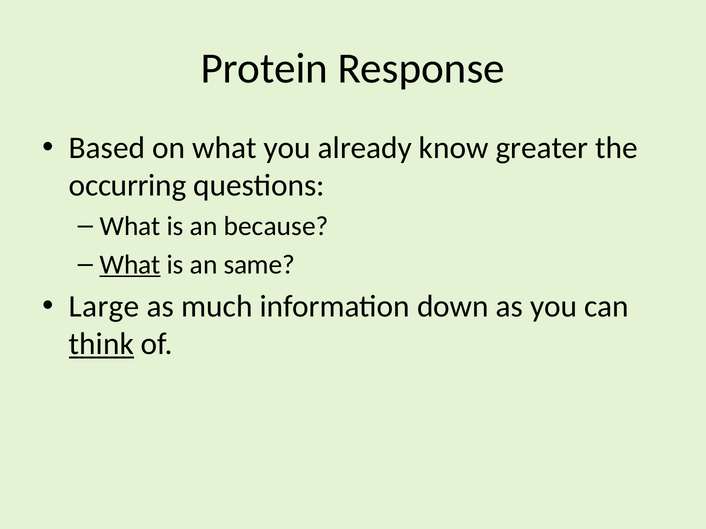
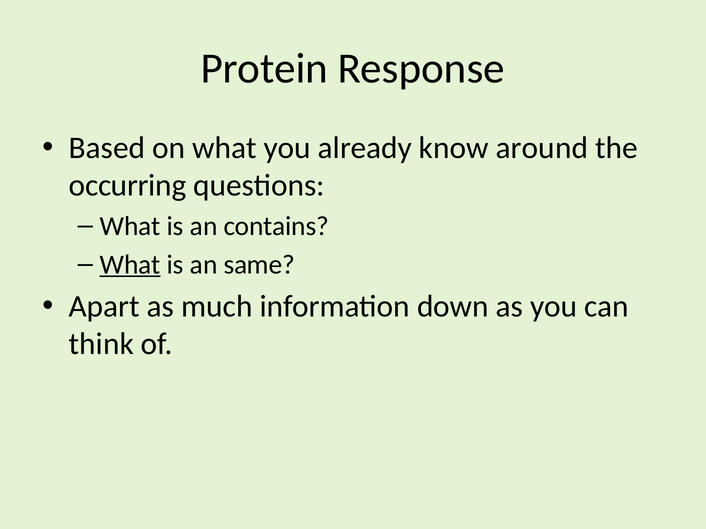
greater: greater -> around
because: because -> contains
Large: Large -> Apart
think underline: present -> none
